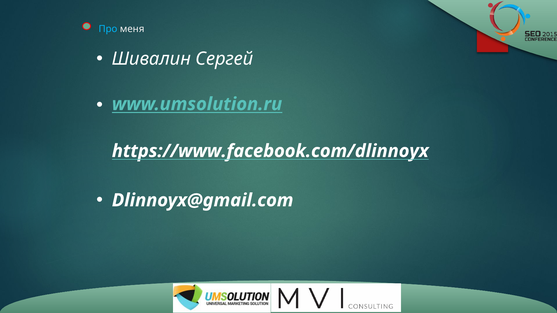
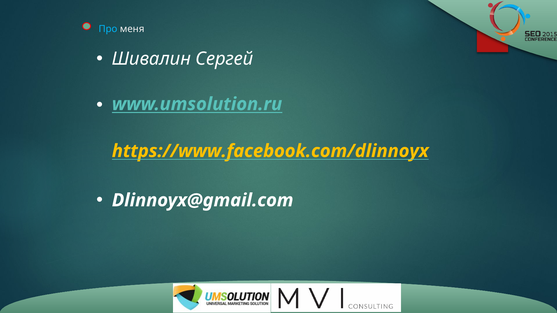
https://www.facebook.com/dlinnoyx colour: white -> yellow
